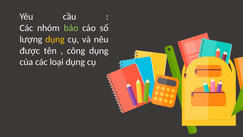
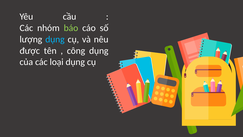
dụng at (55, 39) colour: yellow -> light blue
